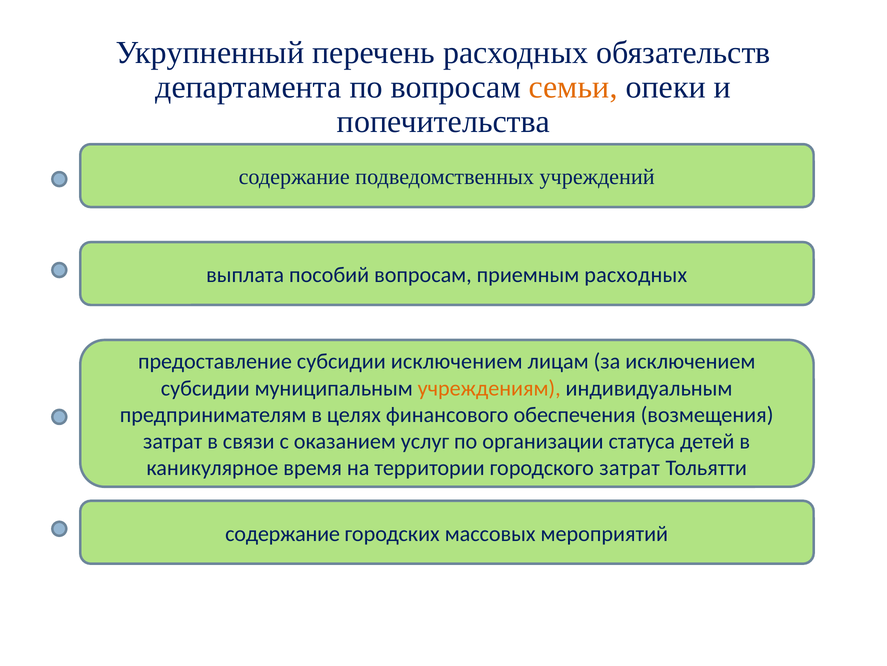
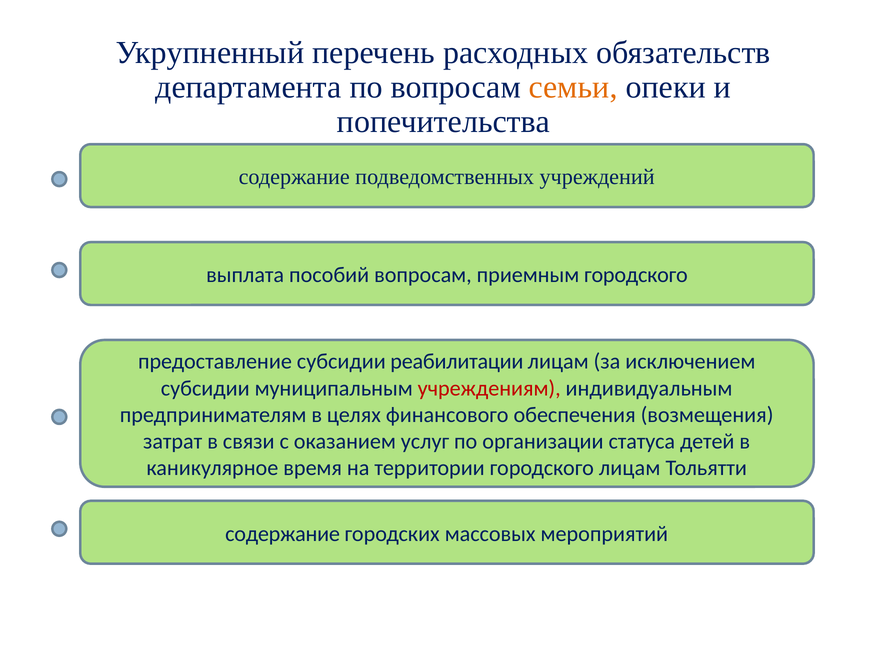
приемным расходных: расходных -> городского
субсидии исключением: исключением -> реабилитации
учреждениям colour: orange -> red
городского затрат: затрат -> лицам
